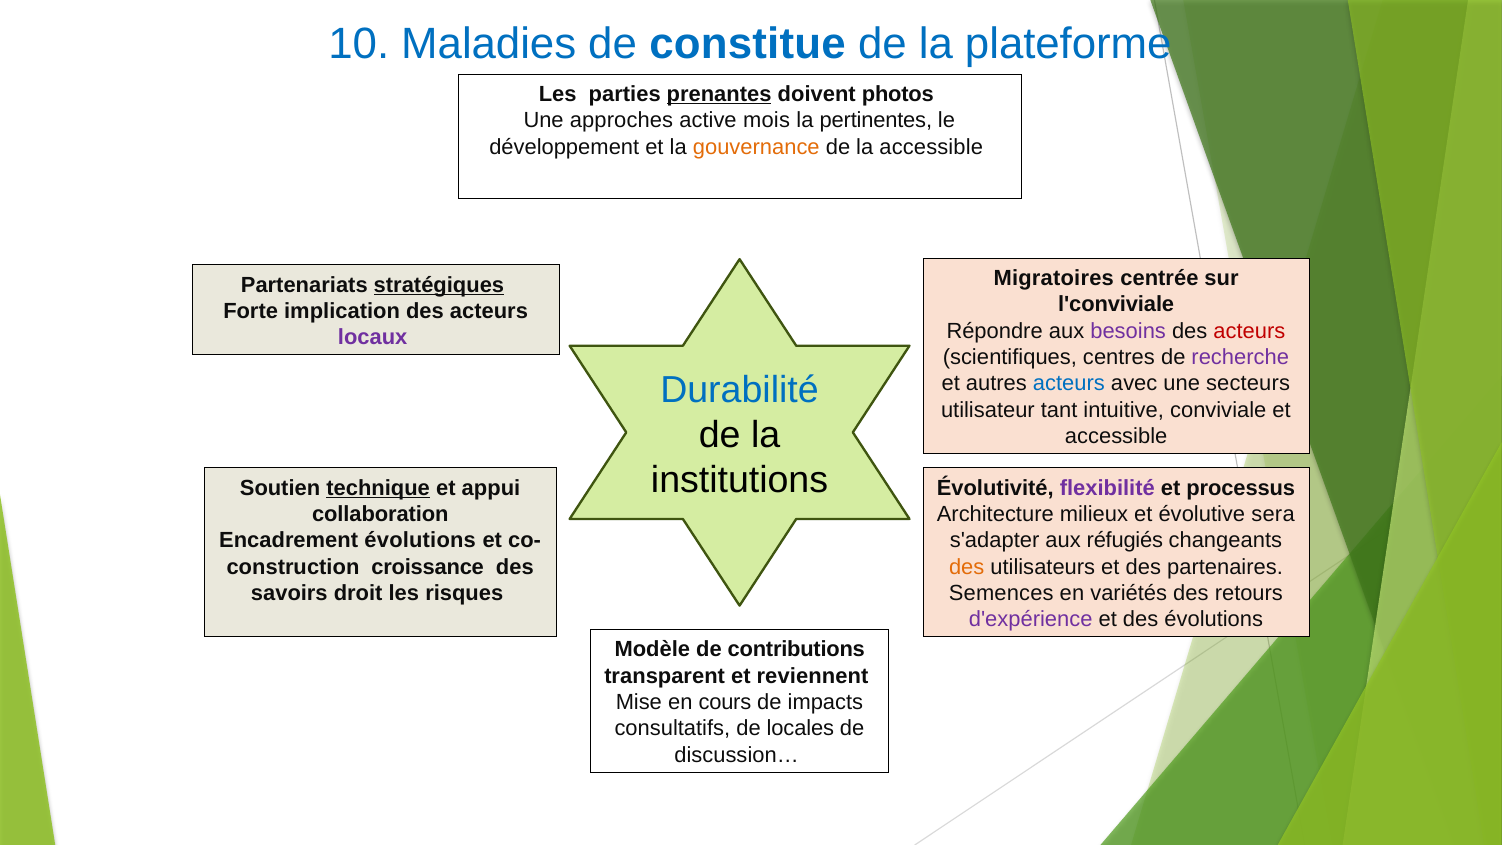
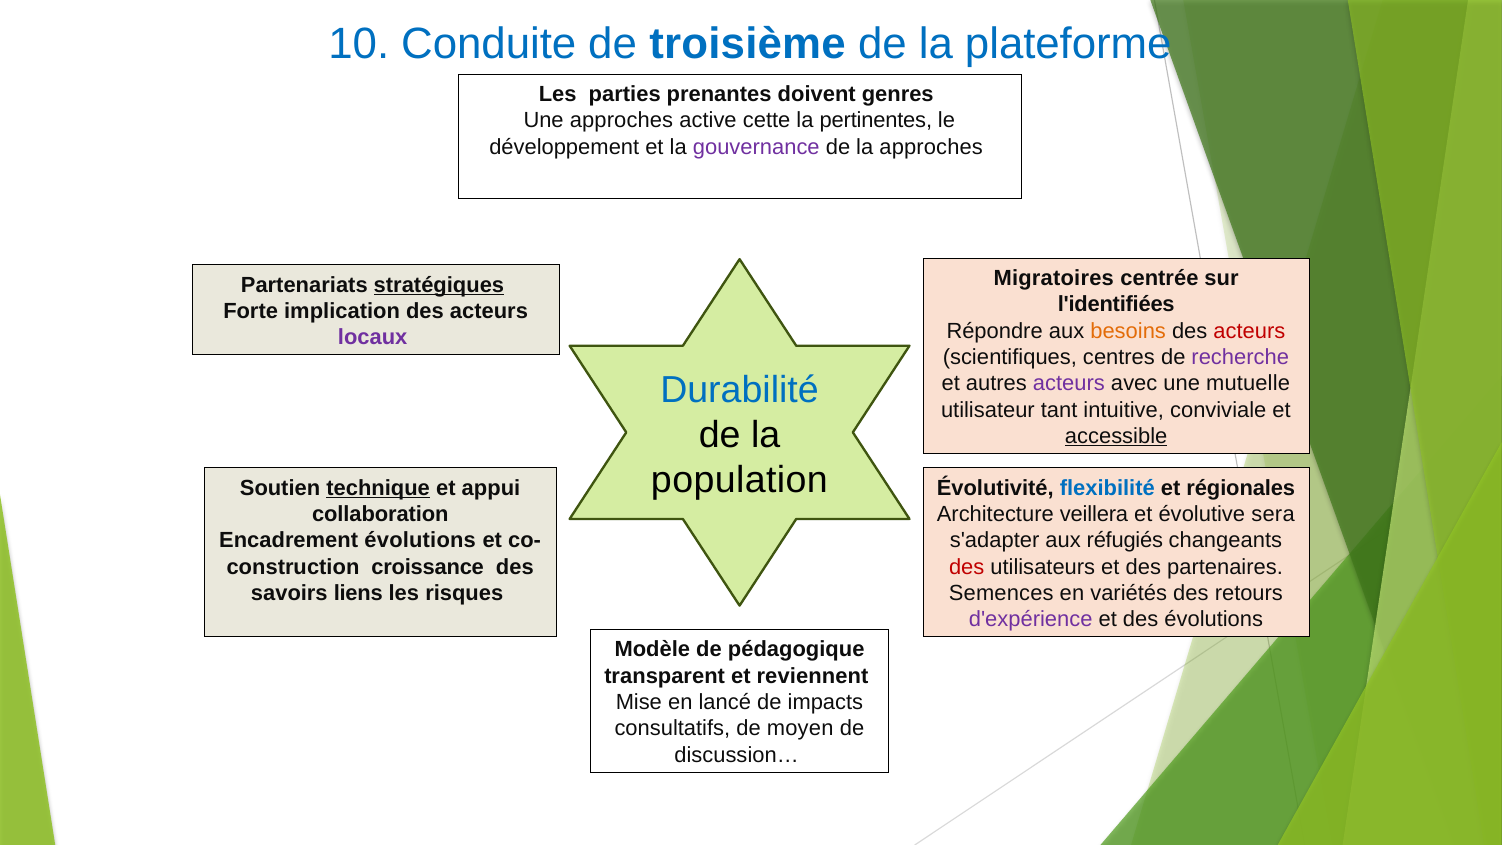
Maladies: Maladies -> Conduite
constitue: constitue -> troisième
prenantes underline: present -> none
photos: photos -> genres
mois: mois -> cette
gouvernance colour: orange -> purple
la accessible: accessible -> approches
l'conviviale: l'conviviale -> l'identifiées
besoins colour: purple -> orange
acteurs at (1069, 383) colour: blue -> purple
secteurs: secteurs -> mutuelle
accessible at (1116, 436) underline: none -> present
institutions: institutions -> population
flexibilité colour: purple -> blue
processus: processus -> régionales
milieux: milieux -> veillera
des at (967, 567) colour: orange -> red
droit: droit -> liens
contributions: contributions -> pédagogique
cours: cours -> lancé
locales: locales -> moyen
